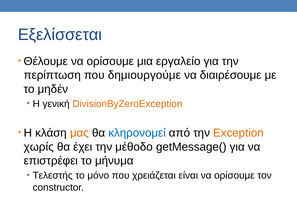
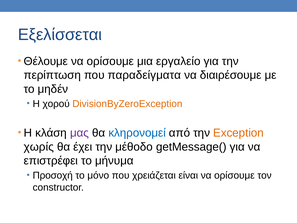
δημιουργούμε: δημιουργούμε -> παραδείγματα
γενική: γενική -> χορού
μας colour: orange -> purple
Τελεστής: Τελεστής -> Προσοχή
